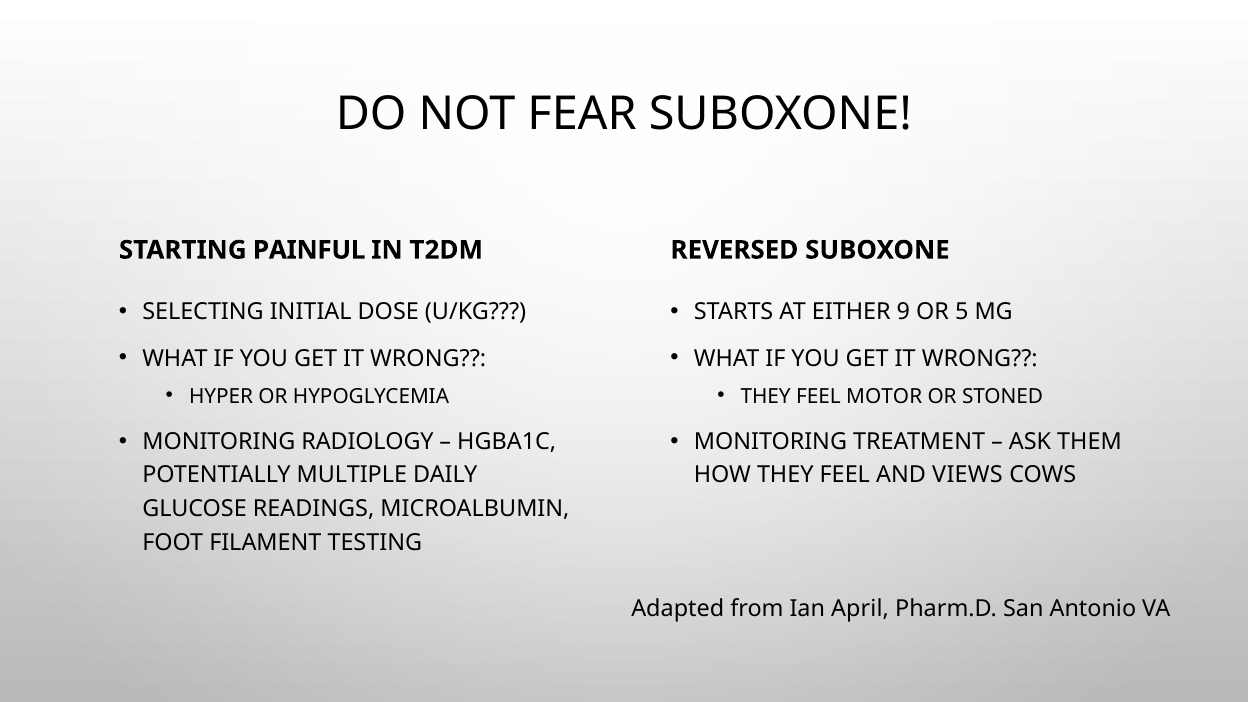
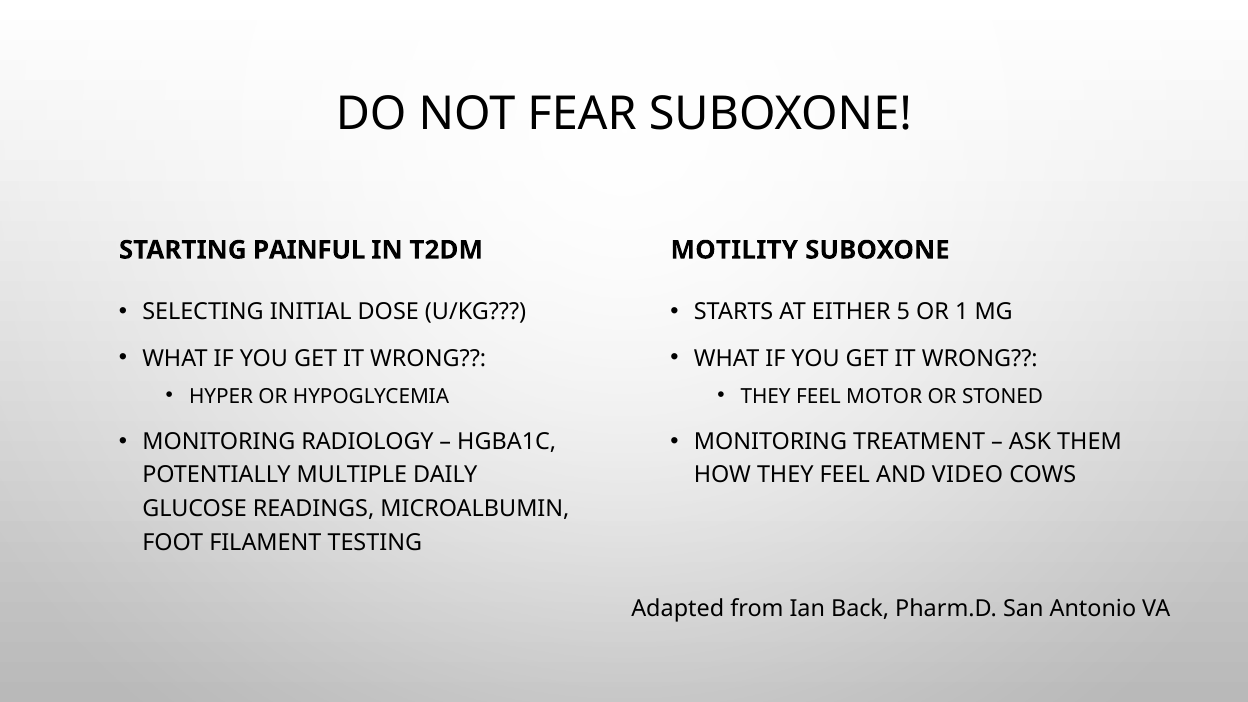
REVERSED: REVERSED -> MOTILITY
9: 9 -> 5
5: 5 -> 1
VIEWS: VIEWS -> VIDEO
April: April -> Back
